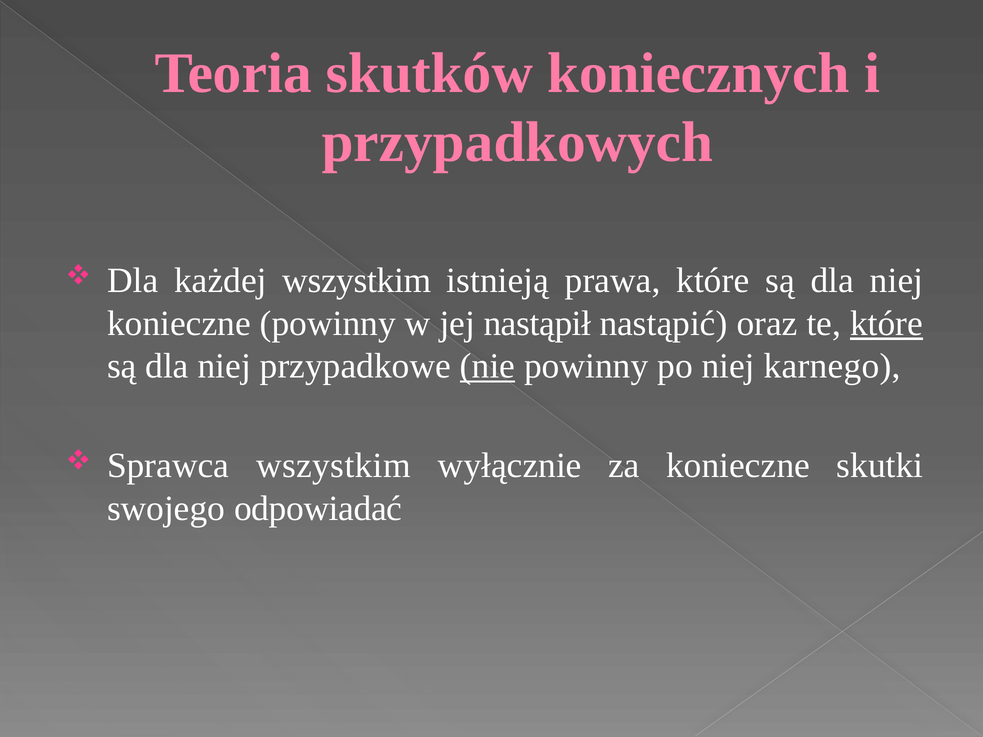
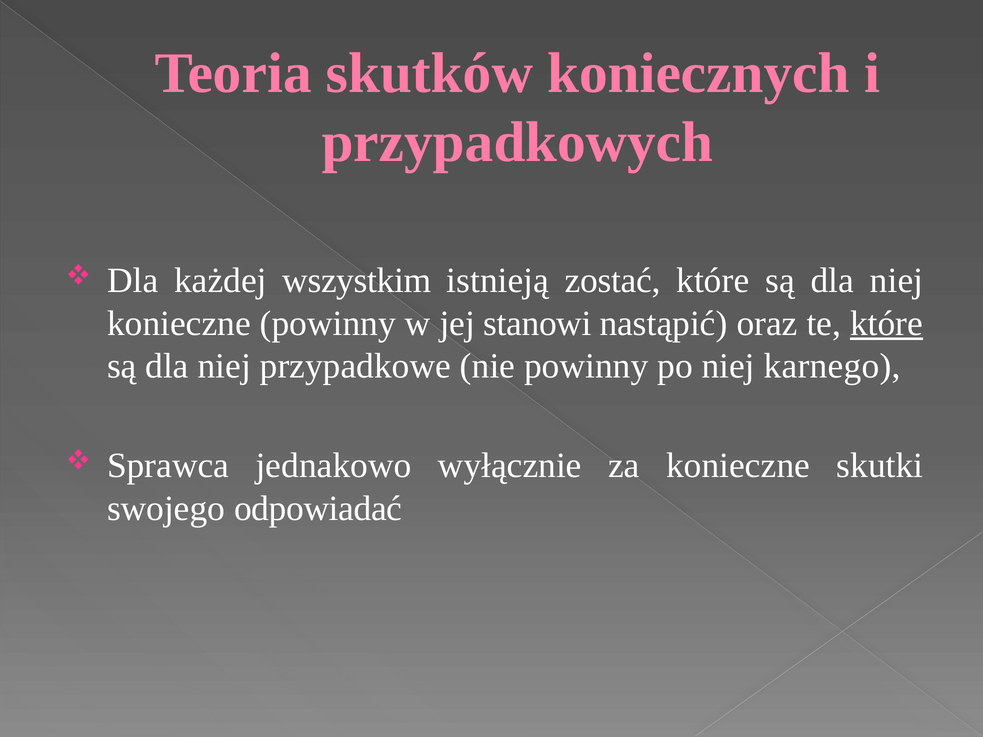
prawa: prawa -> zostać
nastąpił: nastąpił -> stanowi
nie underline: present -> none
Sprawca wszystkim: wszystkim -> jednakowo
